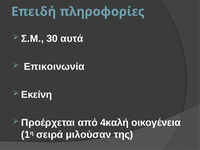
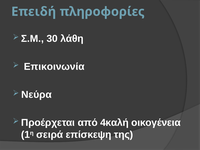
αυτά: αυτά -> λάθη
Εκείνη: Εκείνη -> Νεύρα
μιλούσαν: μιλούσαν -> επίσκεψη
